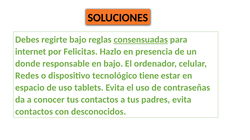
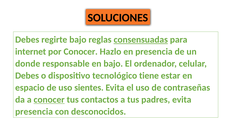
por Felicitas: Felicitas -> Conocer
Redes at (27, 76): Redes -> Debes
tablets: tablets -> sientes
conocer at (49, 100) underline: none -> present
contactos at (34, 112): contactos -> presencia
